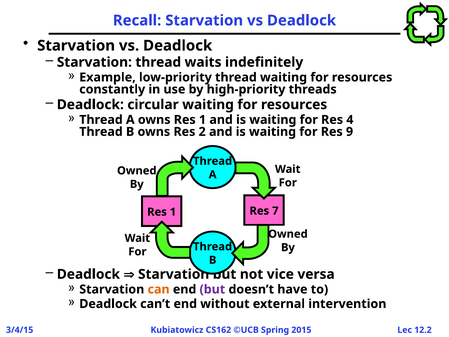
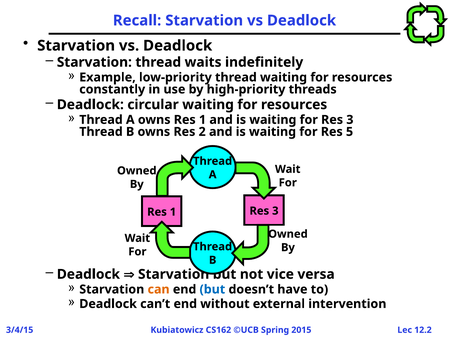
for Res 4: 4 -> 3
9: 9 -> 5
7 at (275, 211): 7 -> 3
but at (212, 289) colour: purple -> blue
